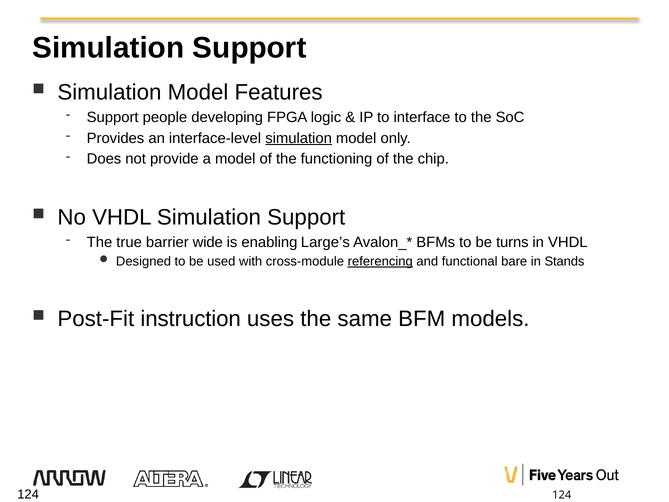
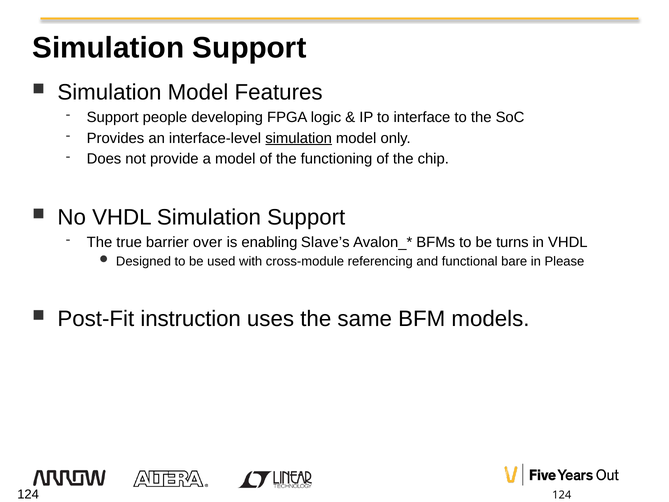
wide: wide -> over
Large’s: Large’s -> Slave’s
referencing underline: present -> none
Stands: Stands -> Please
